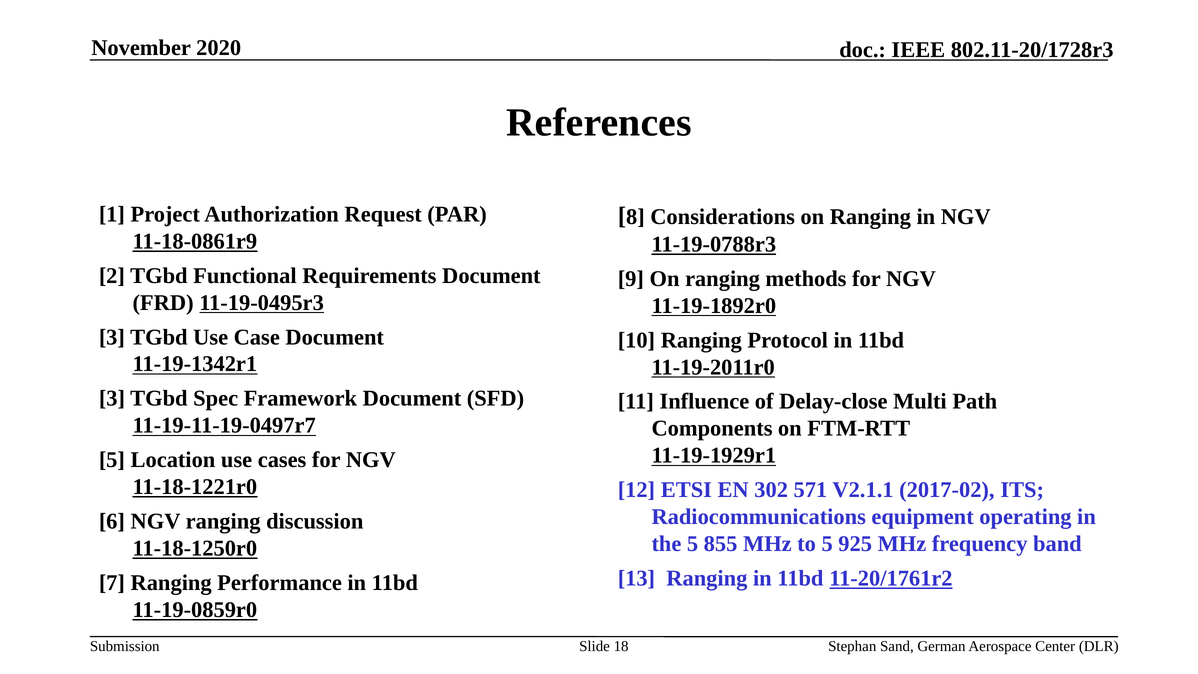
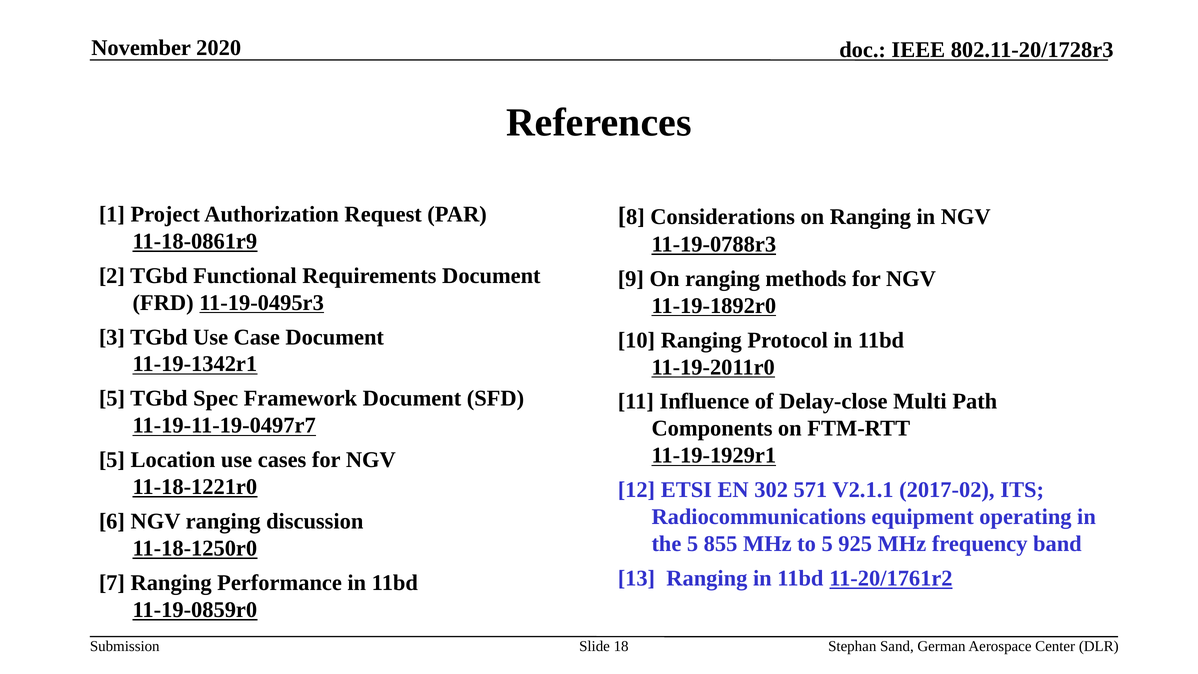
3 at (112, 398): 3 -> 5
